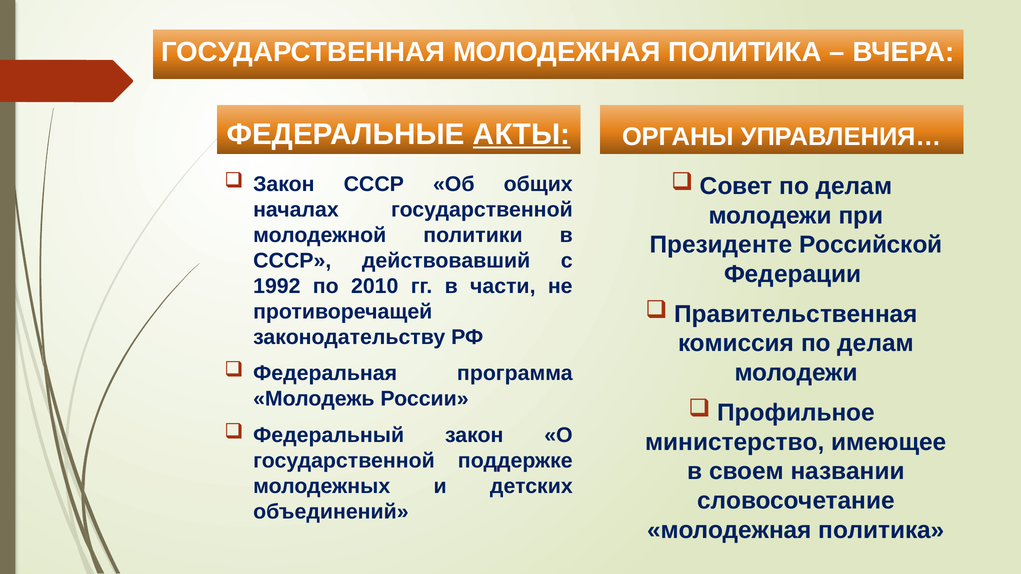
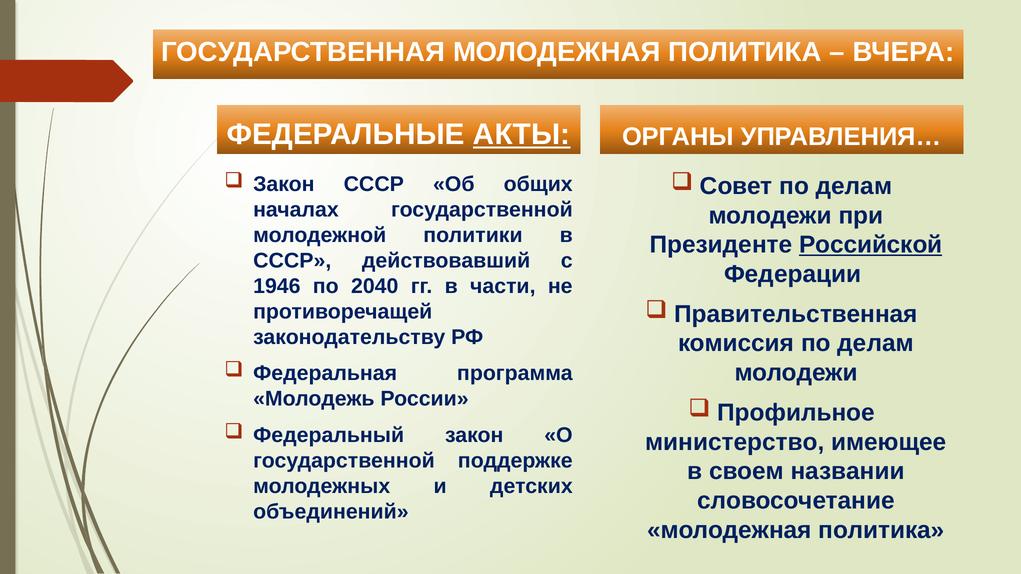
Российской underline: none -> present
1992: 1992 -> 1946
2010: 2010 -> 2040
